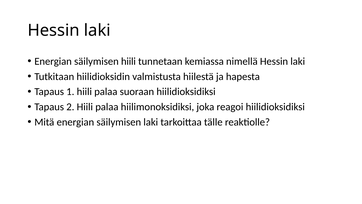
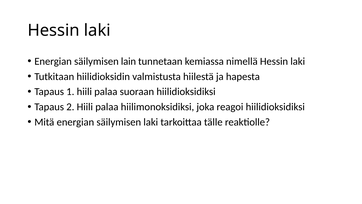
säilymisen hiili: hiili -> lain
